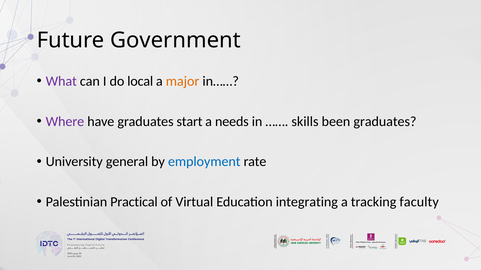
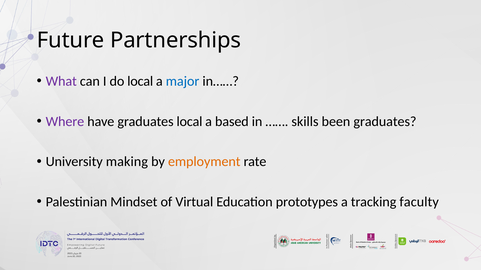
Government: Government -> Partnerships
major colour: orange -> blue
graduates start: start -> local
needs: needs -> based
general: general -> making
employment colour: blue -> orange
Practical: Practical -> Mindset
integrating: integrating -> prototypes
